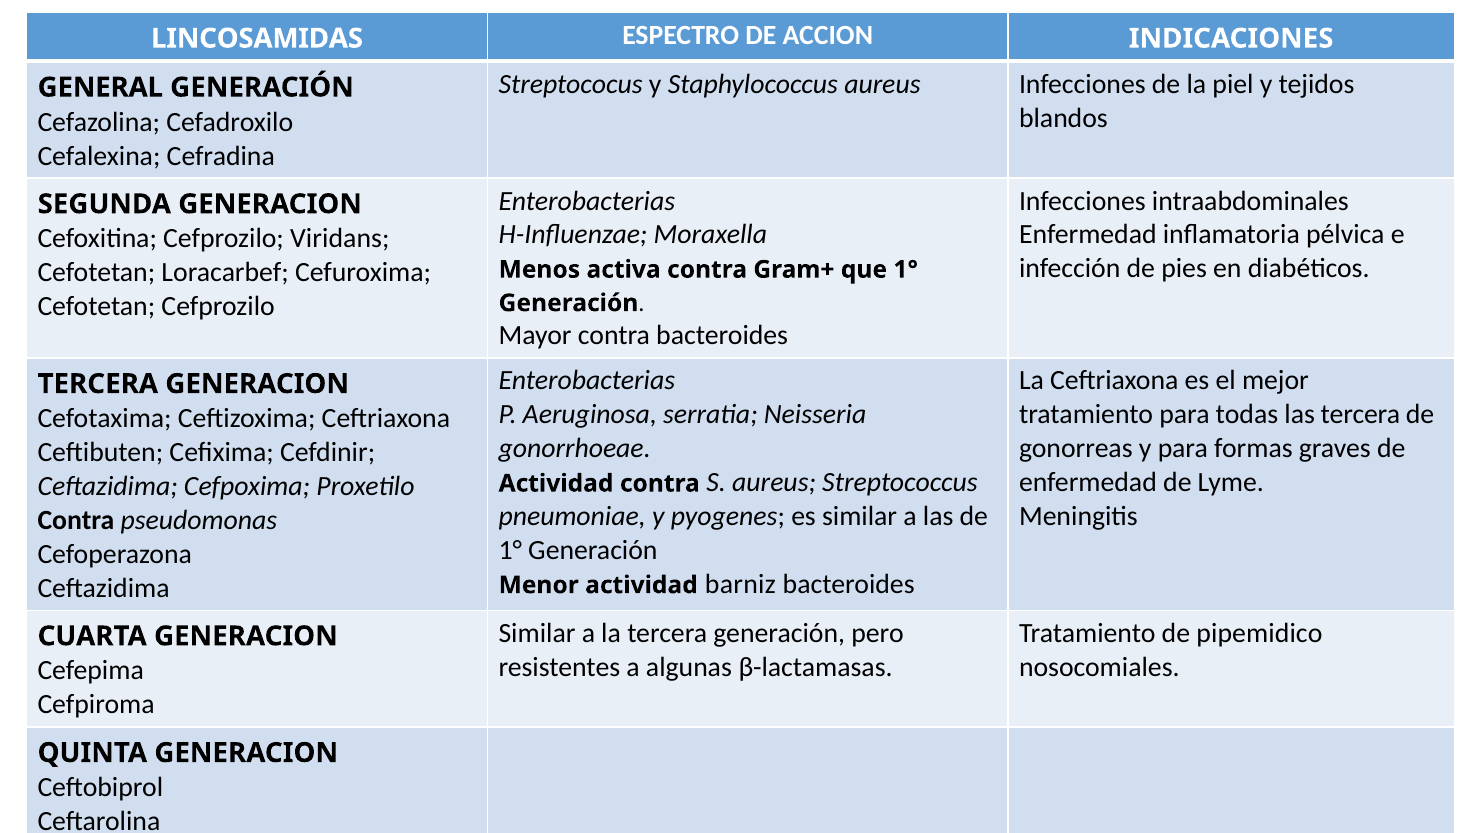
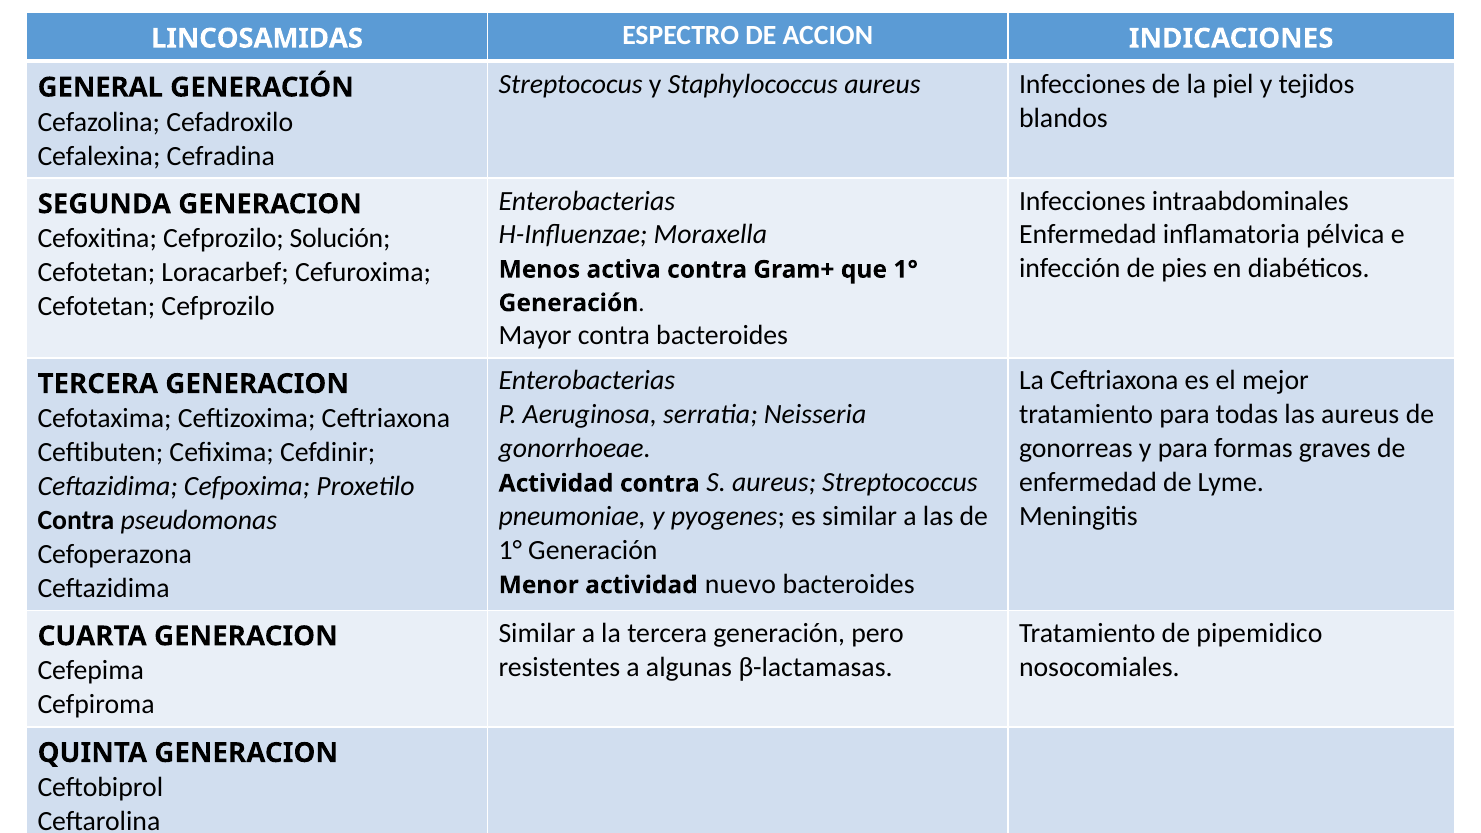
Viridans: Viridans -> Solución
las tercera: tercera -> aureus
barniz: barniz -> nuevo
